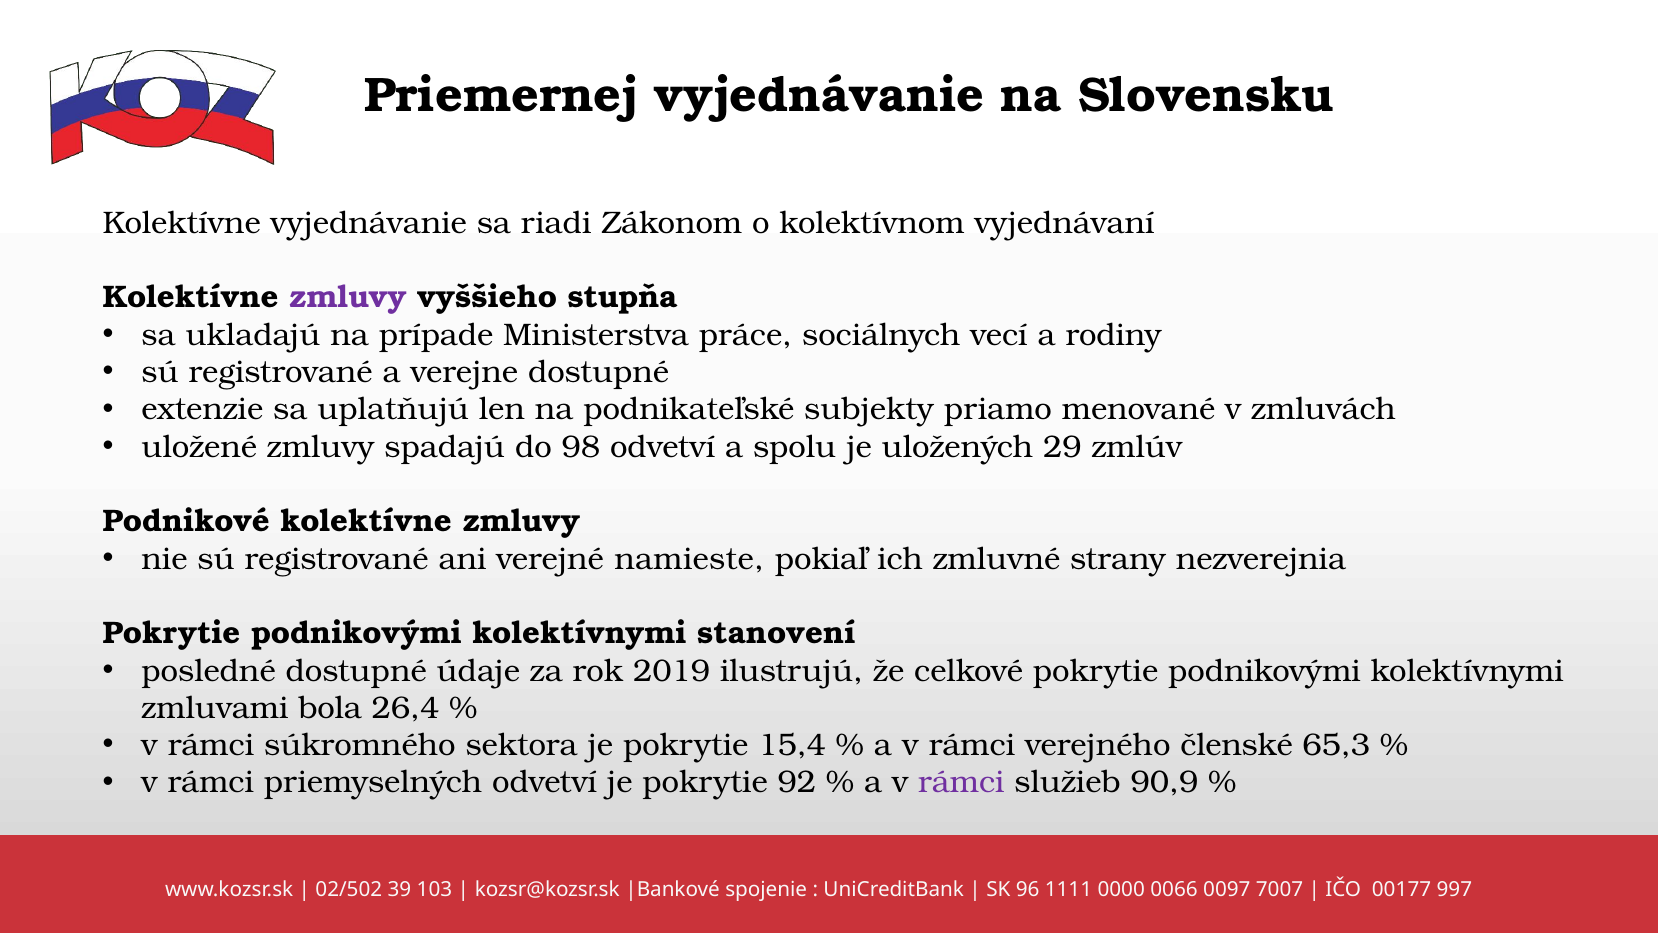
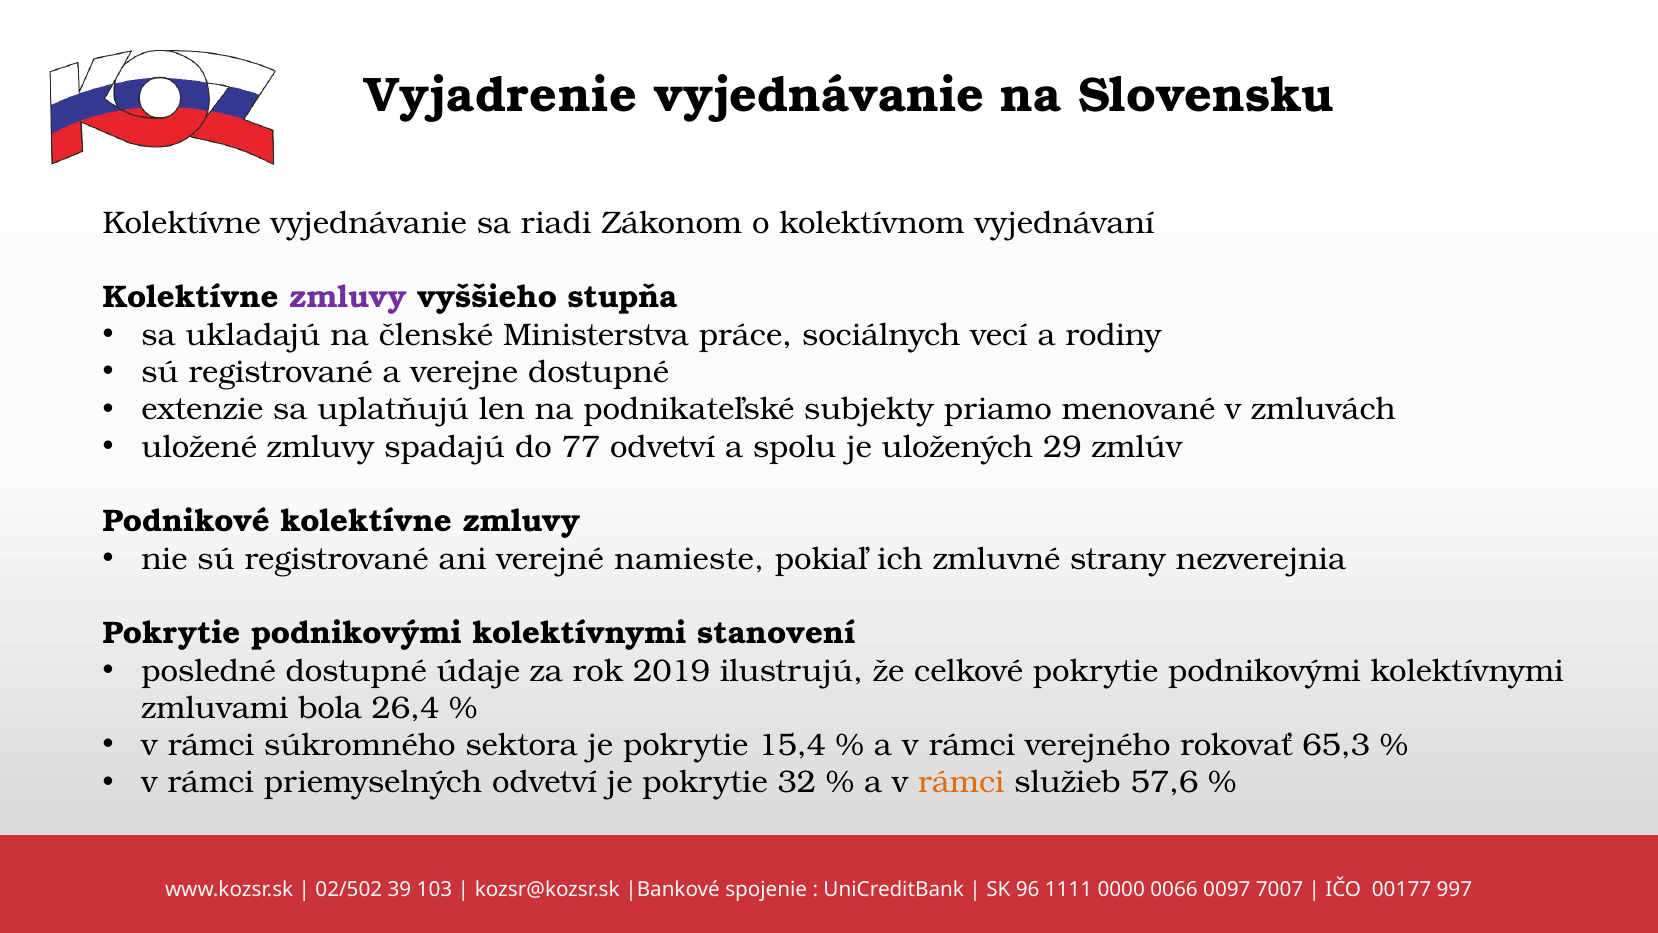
Priemernej: Priemernej -> Vyjadrenie
prípade: prípade -> členské
98: 98 -> 77
členské: členské -> rokovať
92: 92 -> 32
rámci at (961, 782) colour: purple -> orange
90,9: 90,9 -> 57,6
